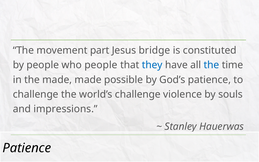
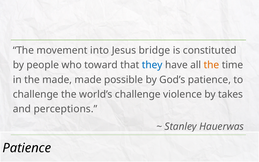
part: part -> into
who people: people -> toward
the at (212, 65) colour: blue -> orange
souls: souls -> takes
impressions: impressions -> perceptions
